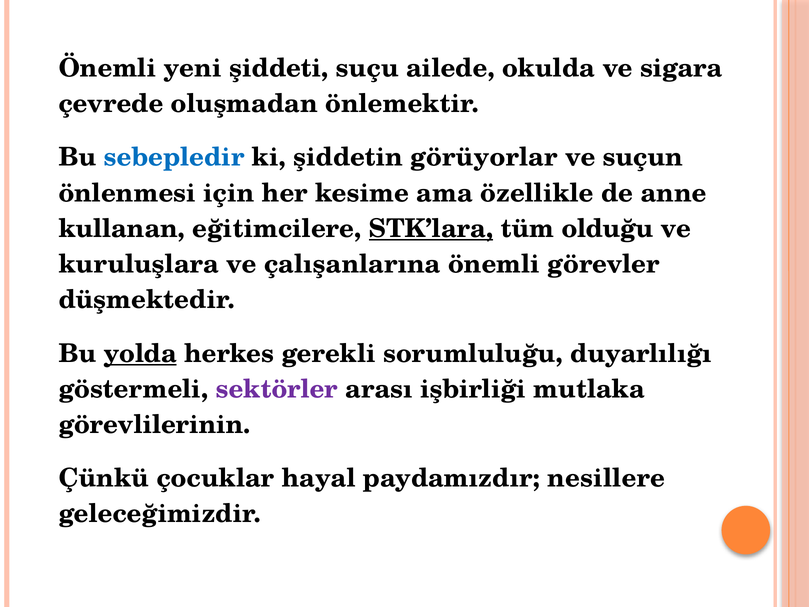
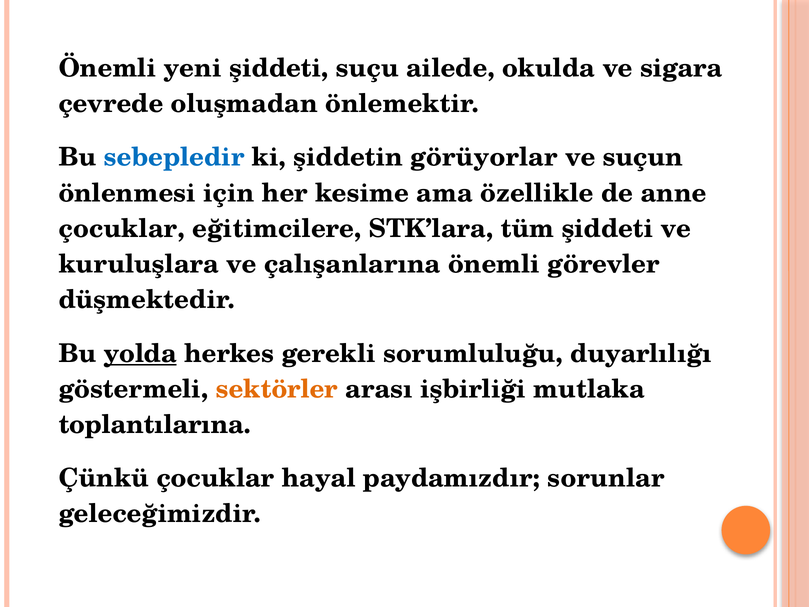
kullanan at (122, 229): kullanan -> çocuklar
STK’lara underline: present -> none
tüm olduğu: olduğu -> şiddeti
sektörler colour: purple -> orange
görevlilerinin: görevlilerinin -> toplantılarına
nesillere: nesillere -> sorunlar
